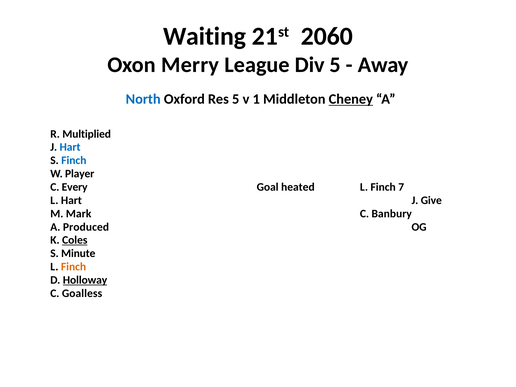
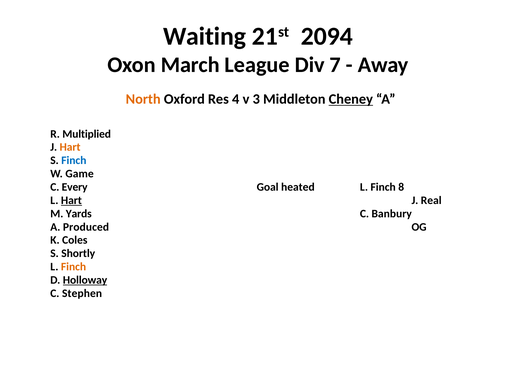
2060: 2060 -> 2094
Merry: Merry -> March
Div 5: 5 -> 7
North colour: blue -> orange
Res 5: 5 -> 4
1: 1 -> 3
Hart at (70, 147) colour: blue -> orange
Player: Player -> Game
7: 7 -> 8
Hart at (71, 200) underline: none -> present
Give: Give -> Real
Mark: Mark -> Yards
Coles underline: present -> none
Minute: Minute -> Shortly
Goalless: Goalless -> Stephen
